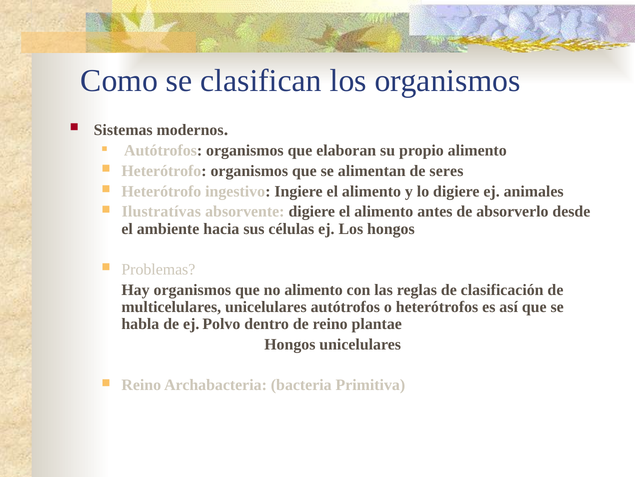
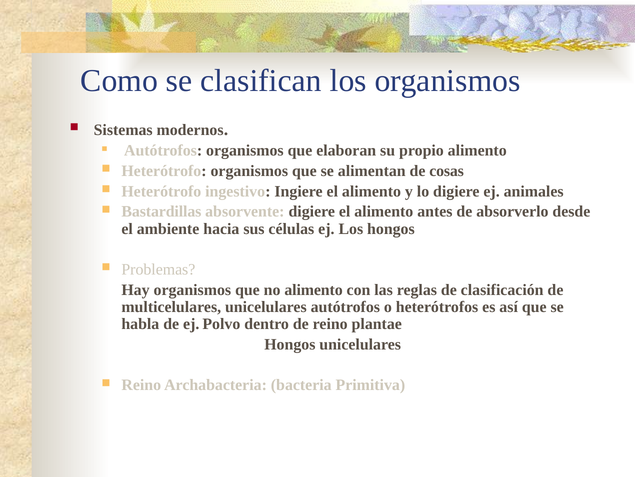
seres: seres -> cosas
Ilustratívas: Ilustratívas -> Bastardillas
